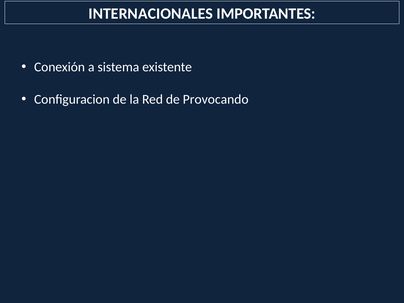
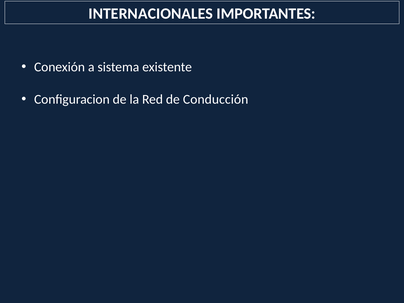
Provocando: Provocando -> Conducción
